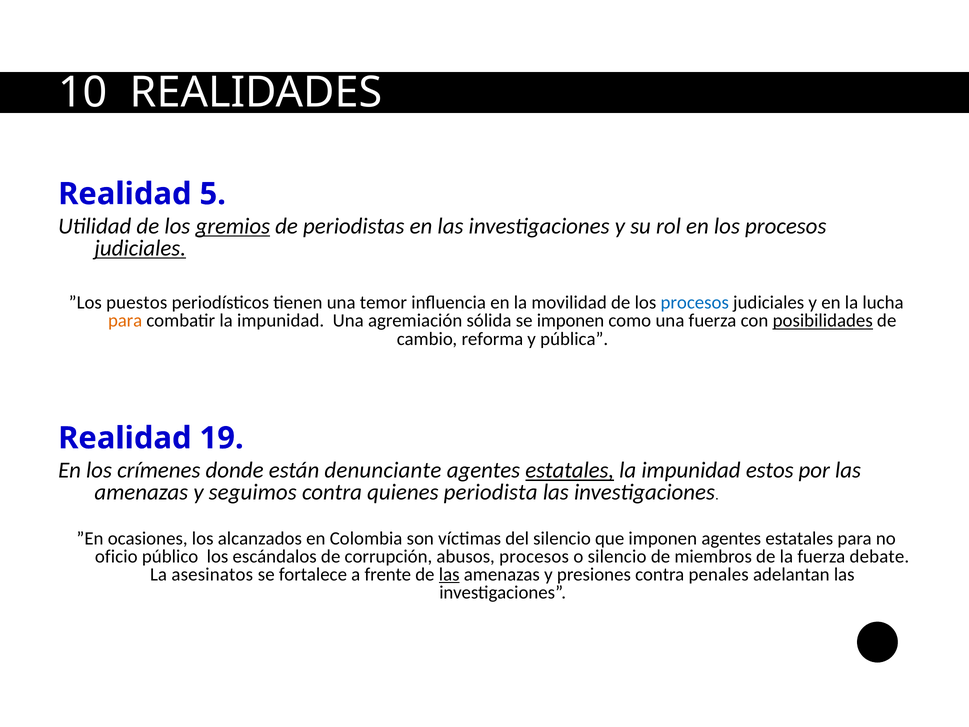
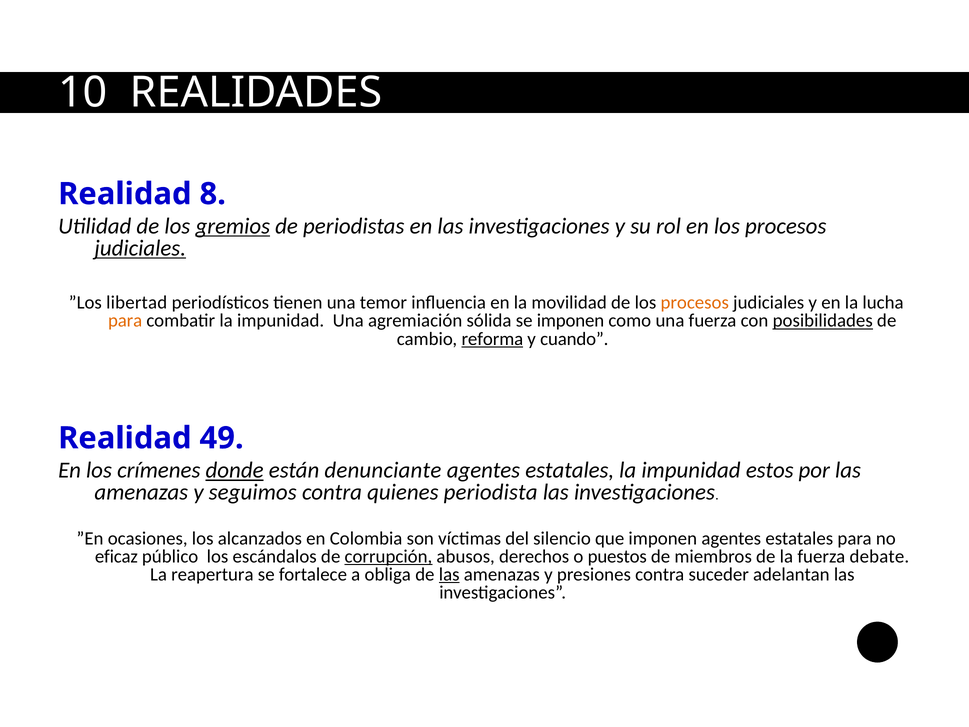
5: 5 -> 8
puestos: puestos -> libertad
procesos at (695, 303) colour: blue -> orange
reforma underline: none -> present
pública: pública -> cuando
19: 19 -> 49
donde underline: none -> present
estatales at (570, 470) underline: present -> none
oficio: oficio -> eficaz
corrupción underline: none -> present
abusos procesos: procesos -> derechos
o silencio: silencio -> puestos
asesinatos: asesinatos -> reapertura
frente: frente -> obliga
penales: penales -> suceder
